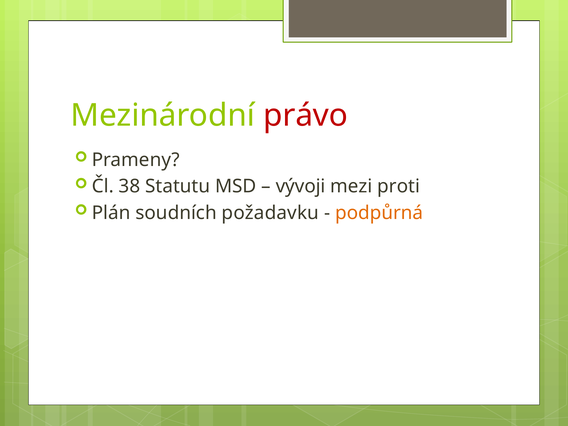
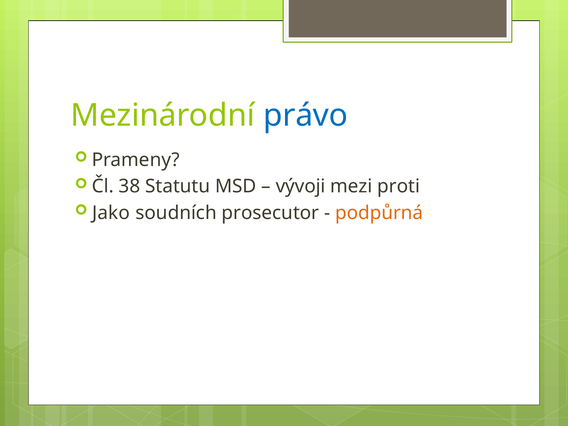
právo colour: red -> blue
Plán: Plán -> Jako
požadavku: požadavku -> prosecutor
